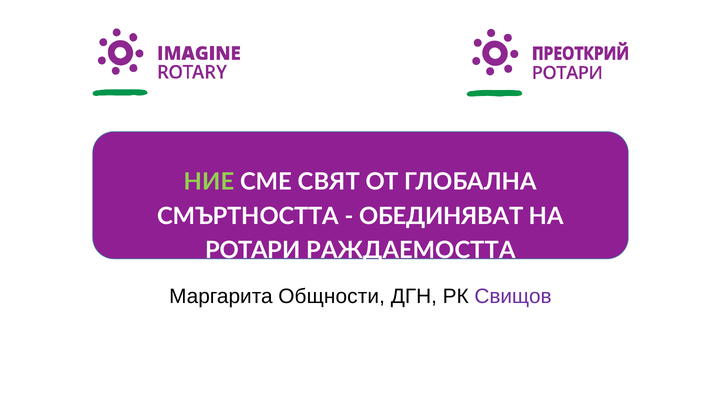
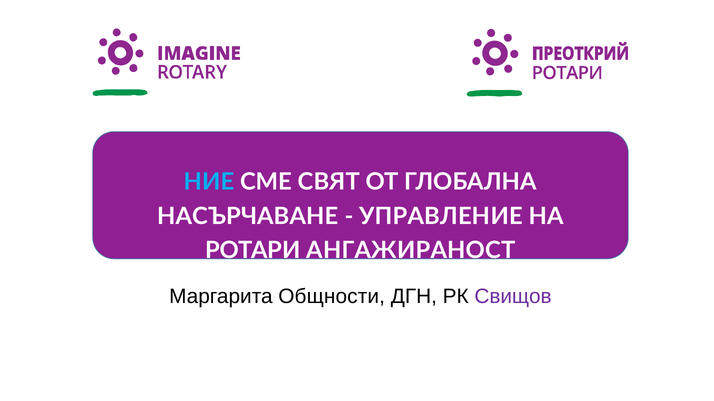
НИЕ colour: light green -> light blue
СМЪРТНОСТТА: СМЪРТНОСТТА -> НАСЪРЧАВАНЕ
ОБЕДИНЯВАТ: ОБЕДИНЯВАТ -> УПРАВЛЕНИЕ
РАЖДАЕМОСТТА: РАЖДАЕМОСТТА -> АНГАЖИРАНОСТ
